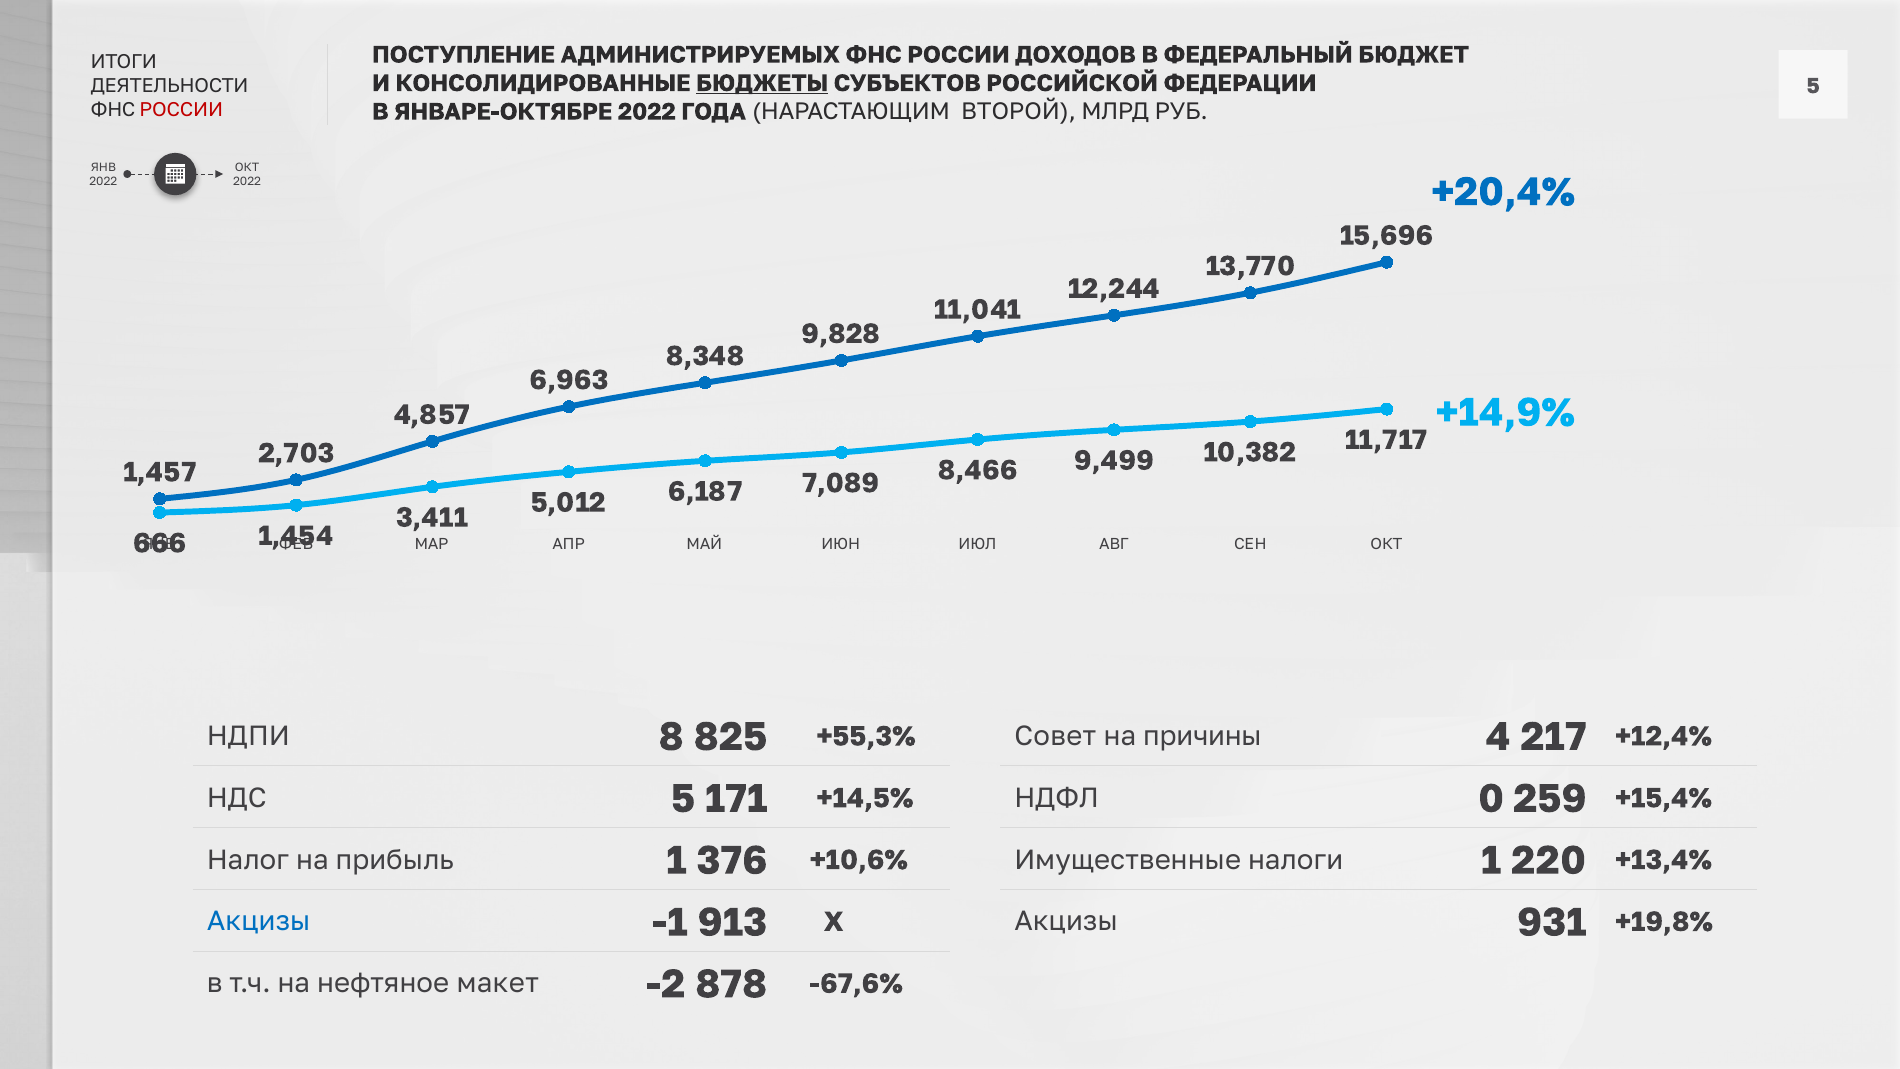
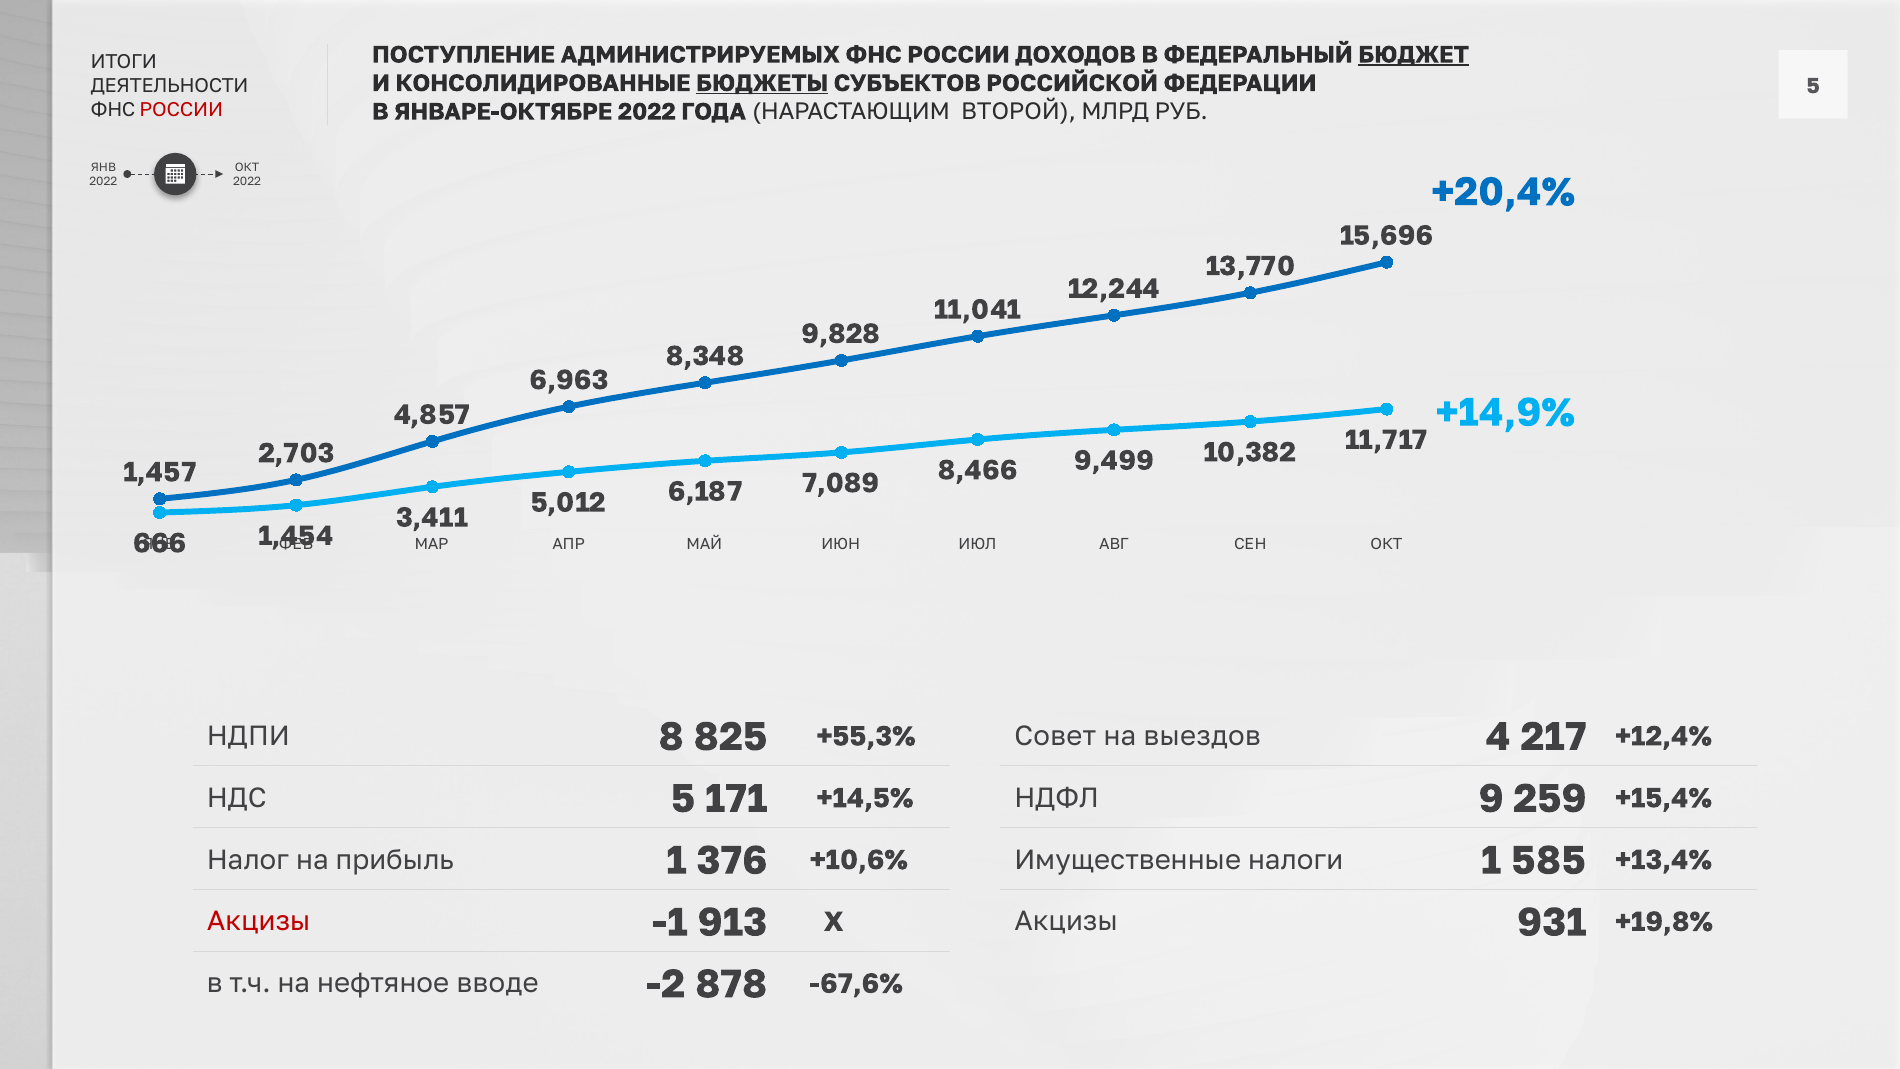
БЮДЖЕТ underline: none -> present
причины: причины -> выездов
0: 0 -> 9
220: 220 -> 585
Акцизы at (259, 922) colour: blue -> red
макет: макет -> вводе
